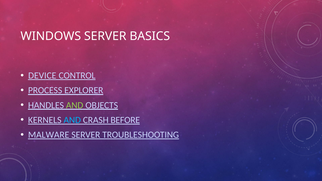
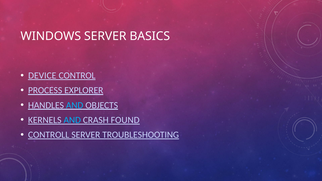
AND at (75, 105) colour: light green -> light blue
BEFORE: BEFORE -> FOUND
MALWARE: MALWARE -> CONTROLL
